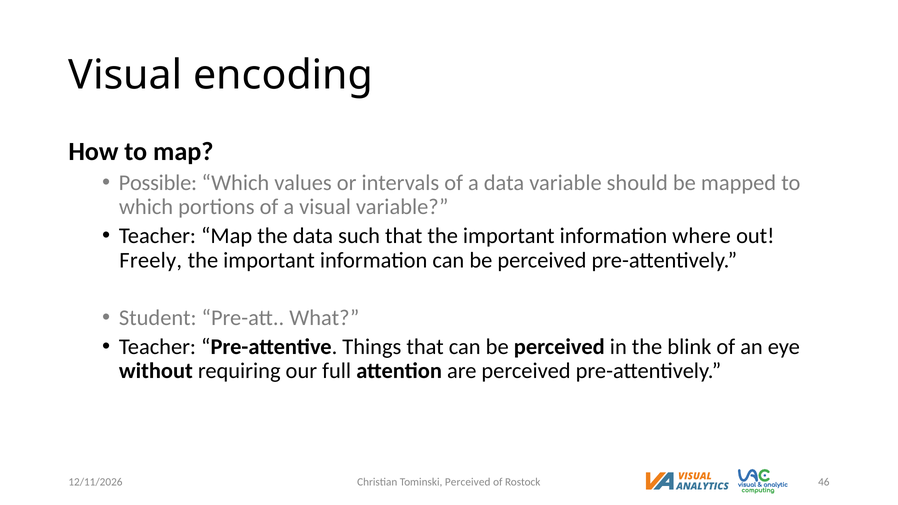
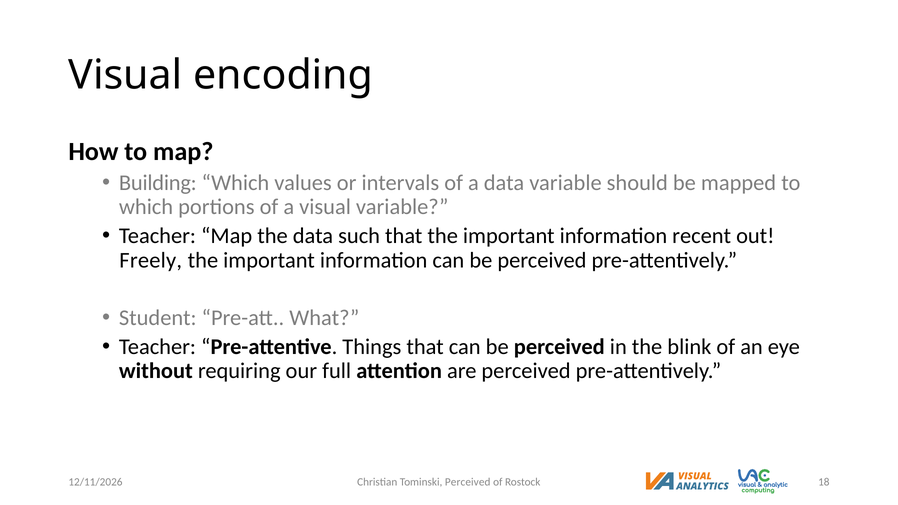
Possible: Possible -> Building
where: where -> recent
46: 46 -> 18
